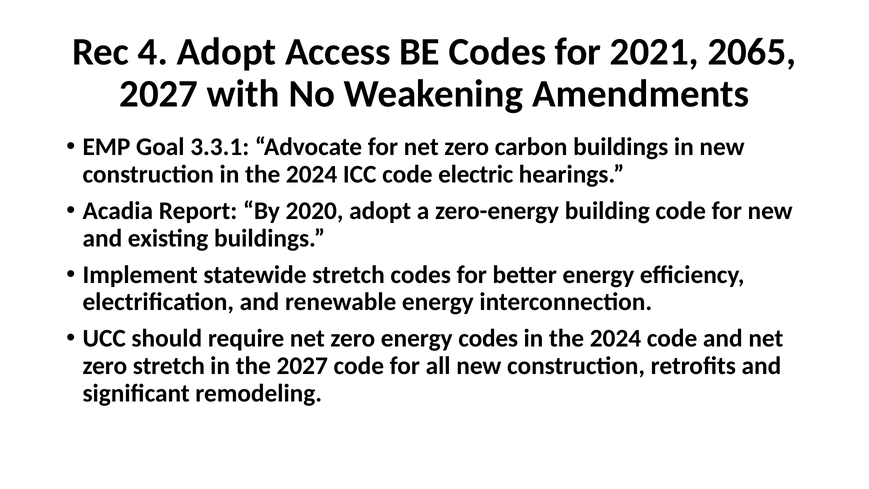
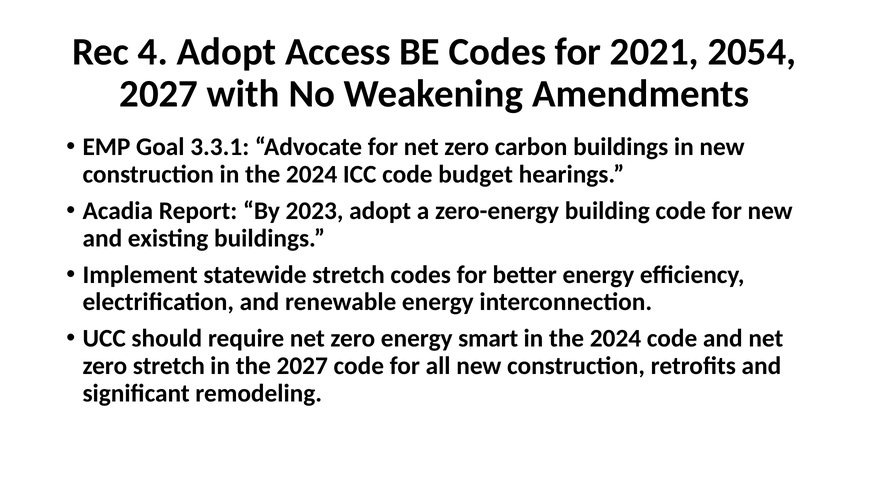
2065: 2065 -> 2054
electric: electric -> budget
2020: 2020 -> 2023
energy codes: codes -> smart
